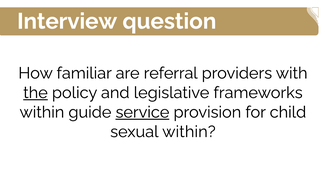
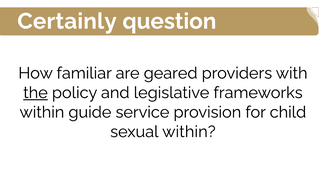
Interview: Interview -> Certainly
referral: referral -> geared
service underline: present -> none
